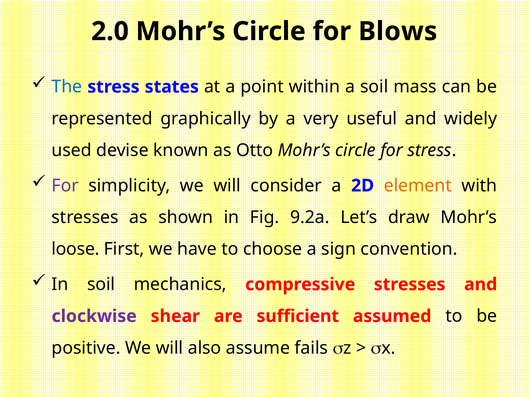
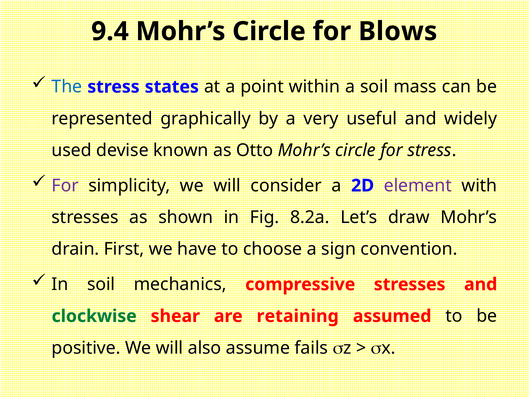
2.0: 2.0 -> 9.4
element colour: orange -> purple
9.2a: 9.2a -> 8.2a
loose: loose -> drain
clockwise colour: purple -> green
sufficient: sufficient -> retaining
